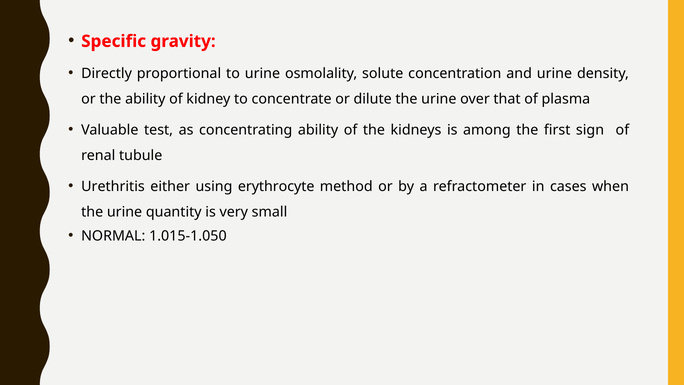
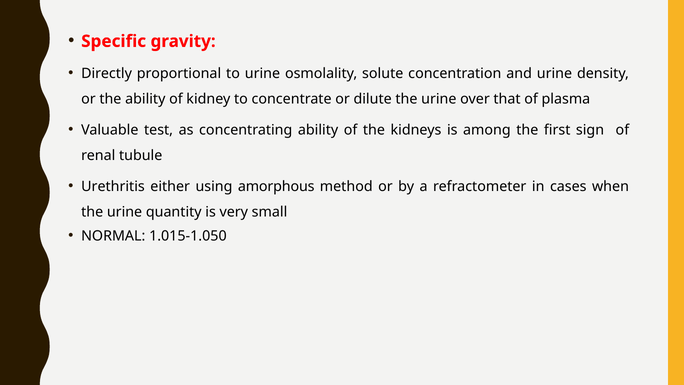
erythrocyte: erythrocyte -> amorphous
